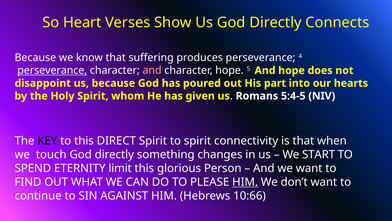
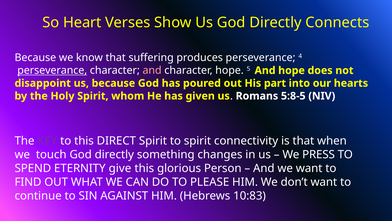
5:4-5: 5:4-5 -> 5:8-5
KEY colour: black -> purple
START: START -> PRESS
limit: limit -> give
HIM at (245, 182) underline: present -> none
10:66: 10:66 -> 10:83
